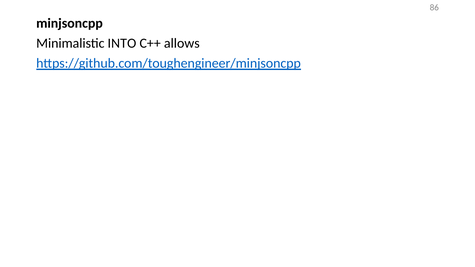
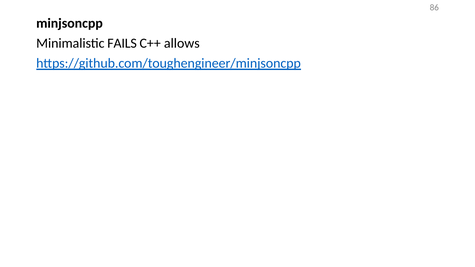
INTO: INTO -> FAILS
